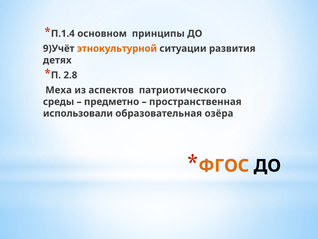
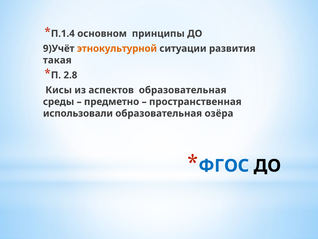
детях: детях -> такая
Меха: Меха -> Кисы
аспектов патриотического: патриотического -> образовательная
ФГОС colour: orange -> blue
